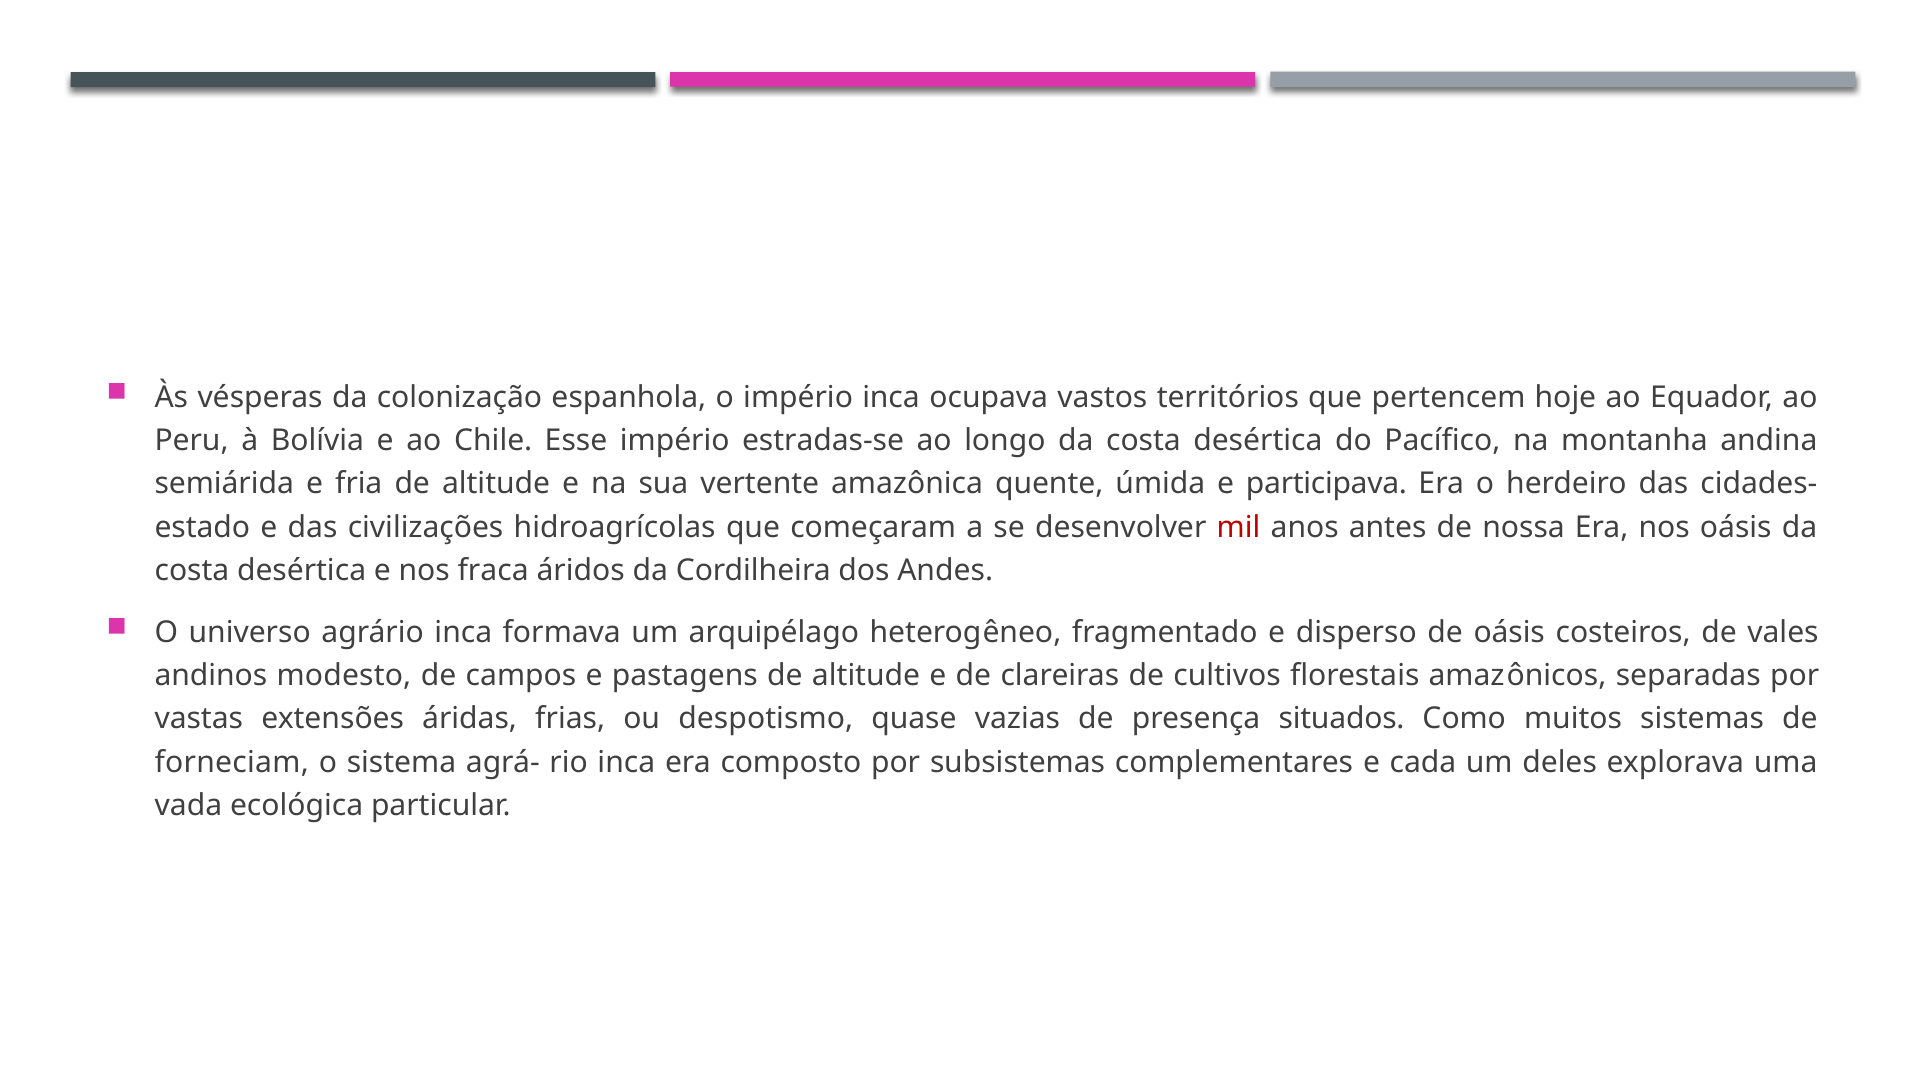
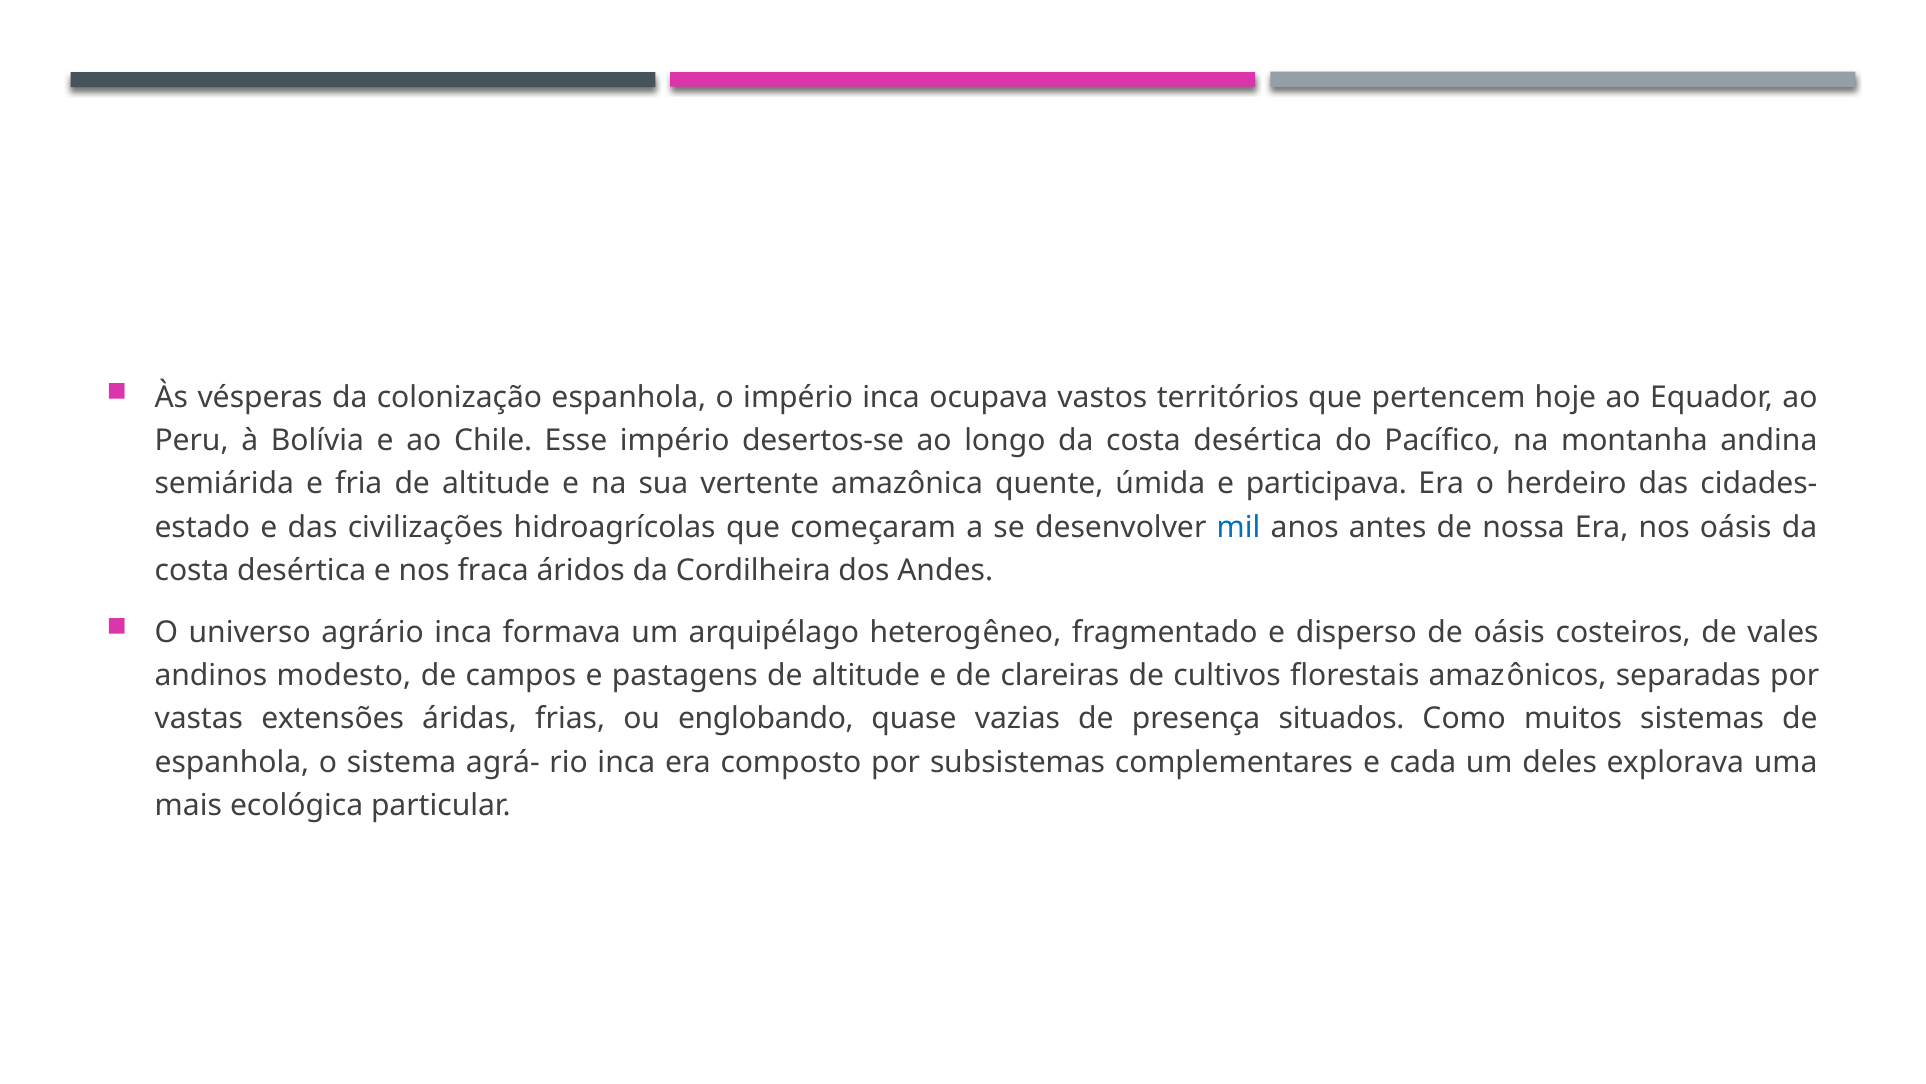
estradas-se: estradas-se -> desertos-se
mil colour: red -> blue
despotismo: despotismo -> englobando
forneciam at (232, 762): forneciam -> espanhola
vada: vada -> mais
